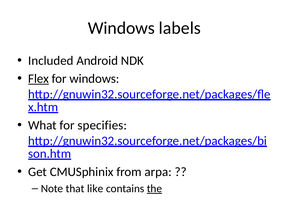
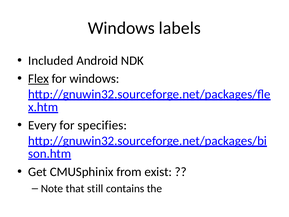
What: What -> Every
arpa: arpa -> exist
like: like -> still
the underline: present -> none
